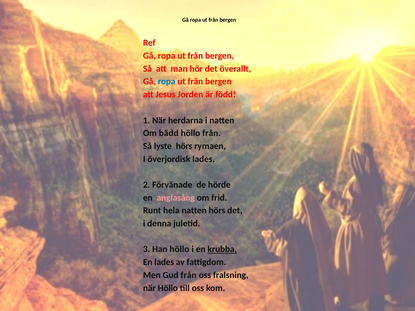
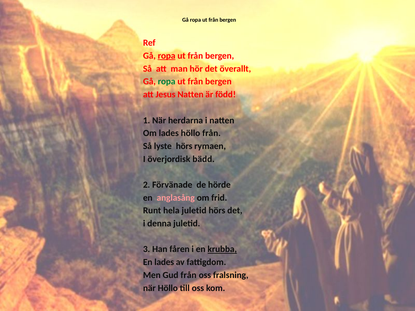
ropa at (167, 56) underline: none -> present
ropa at (167, 82) colour: blue -> green
Jesus Jorden: Jorden -> Natten
Om bädd: bädd -> lades
överjordisk lades: lades -> bädd
hela natten: natten -> juletid
Han höllo: höllo -> fåren
